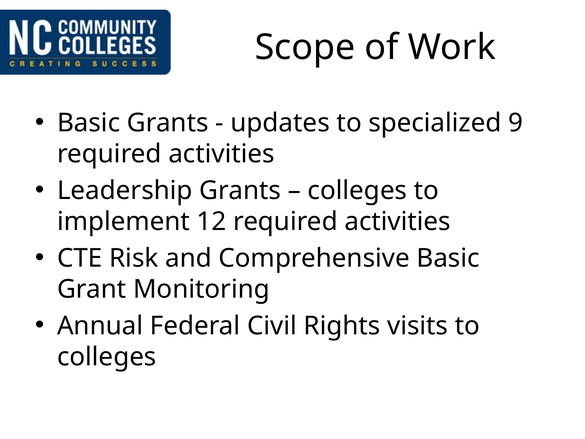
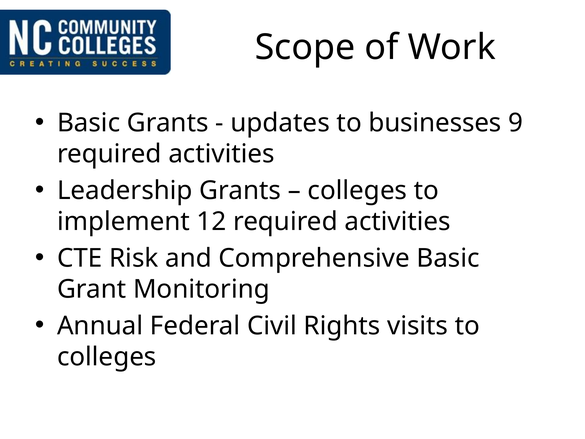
specialized: specialized -> businesses
